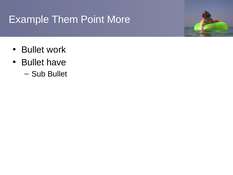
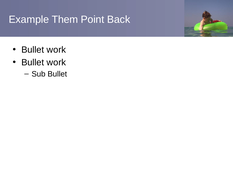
More: More -> Back
have at (56, 62): have -> work
